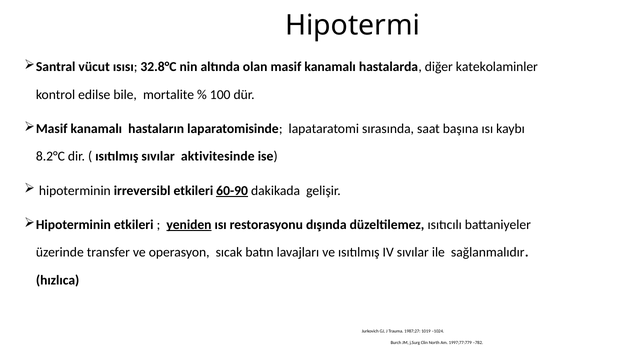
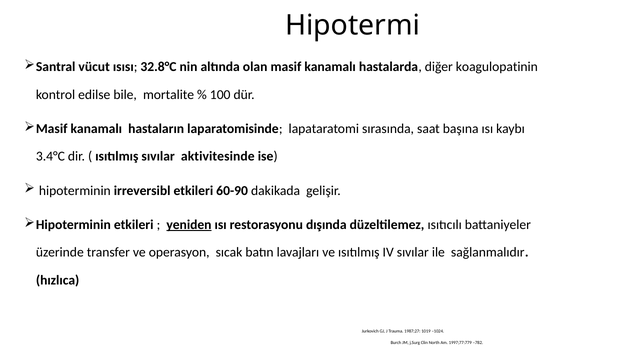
katekolaminler: katekolaminler -> koagulopatinin
8.2°C: 8.2°C -> 3.4°C
60-90 underline: present -> none
